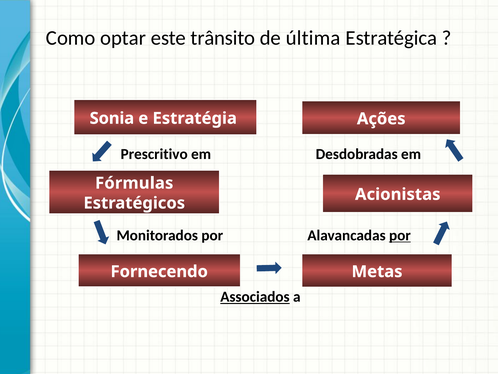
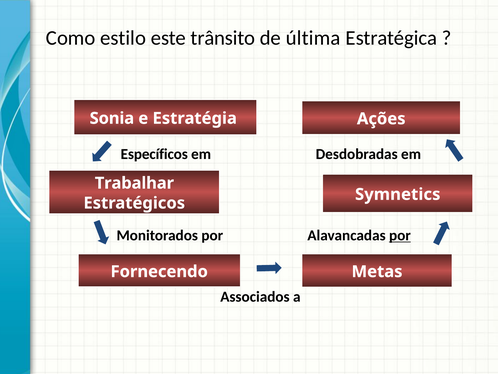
optar: optar -> estilo
Prescritivo: Prescritivo -> Específicos
Fórmulas: Fórmulas -> Trabalhar
Acionistas: Acionistas -> Symnetics
Associados underline: present -> none
